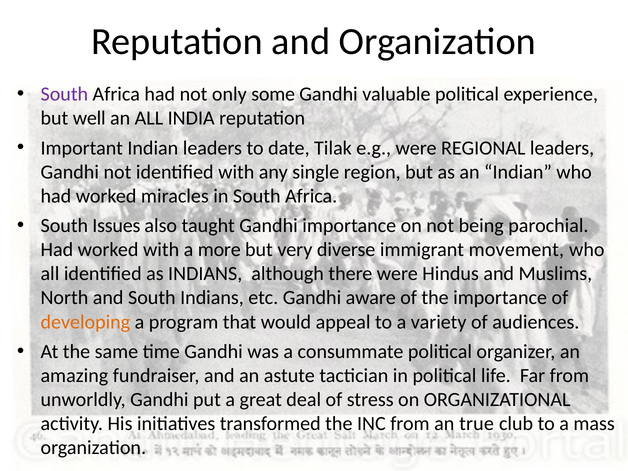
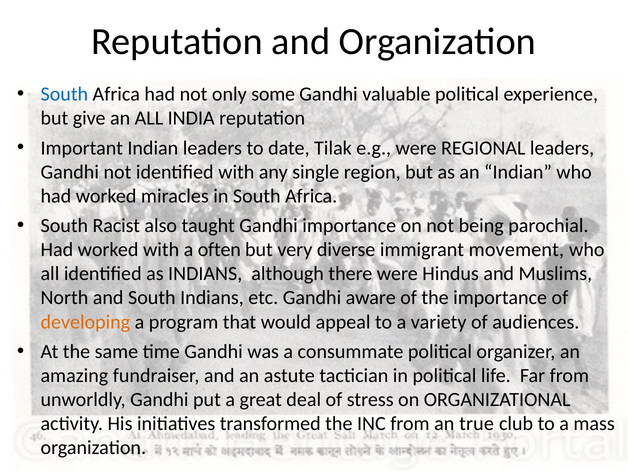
South at (64, 94) colour: purple -> blue
well: well -> give
Issues: Issues -> Racist
more: more -> often
